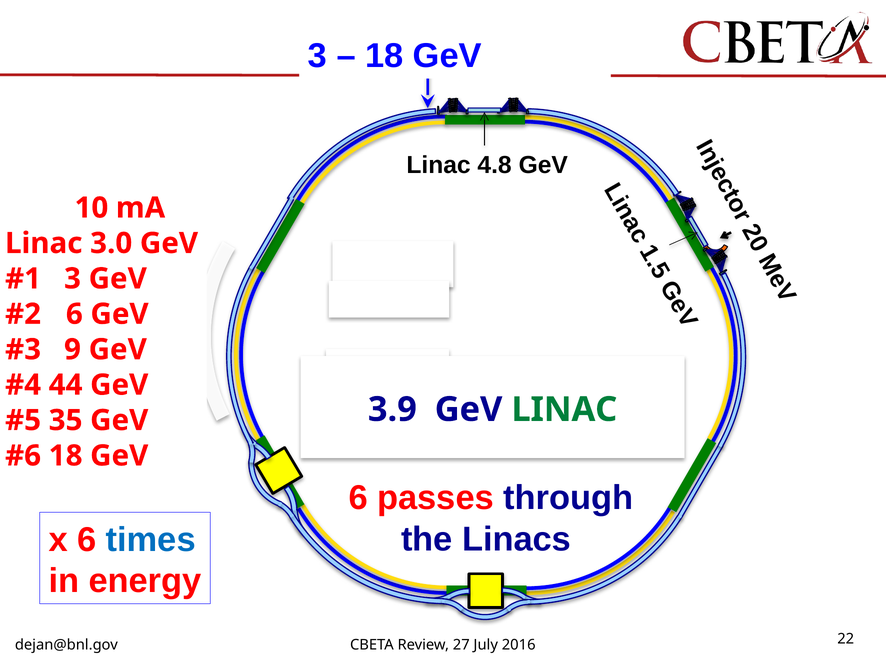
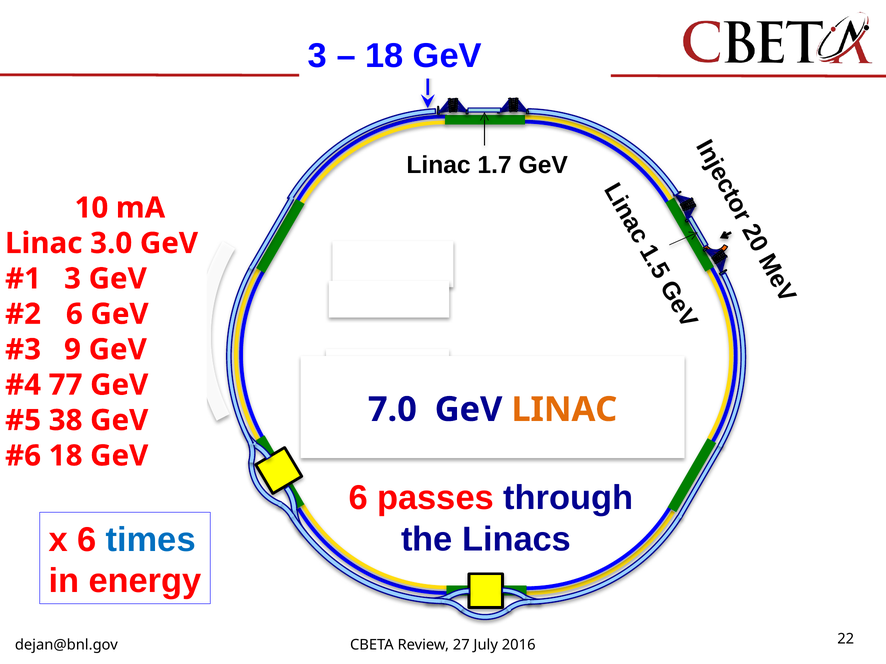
4.8: 4.8 -> 1.7
44: 44 -> 77
3.9: 3.9 -> 7.0
LINAC at (564, 410) colour: green -> orange
35: 35 -> 38
